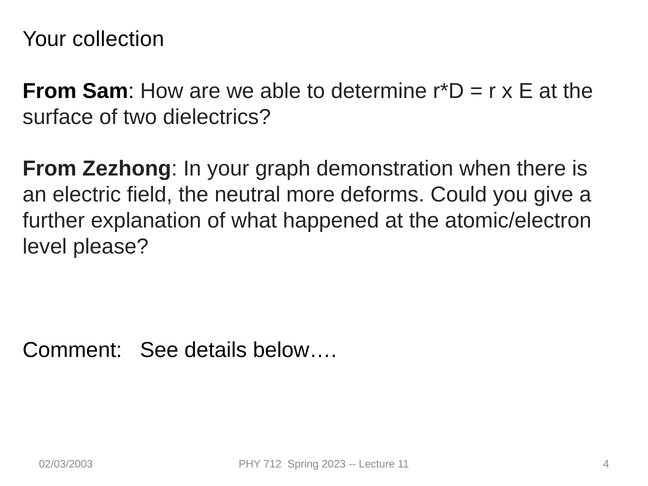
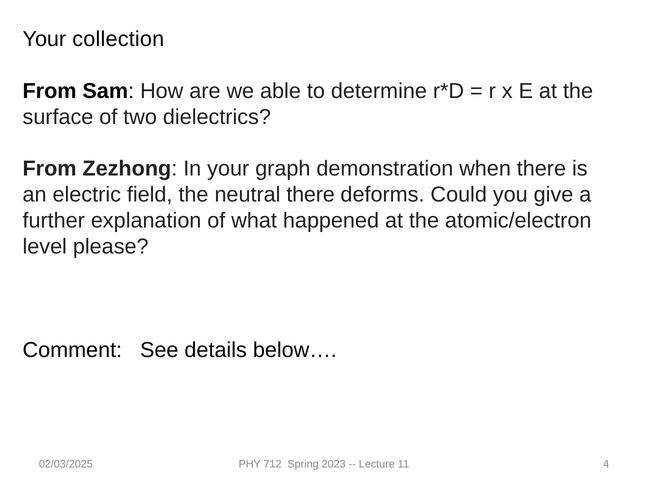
neutral more: more -> there
02/03/2003: 02/03/2003 -> 02/03/2025
